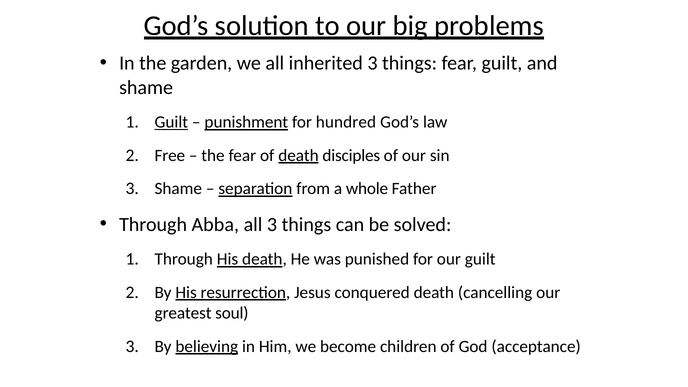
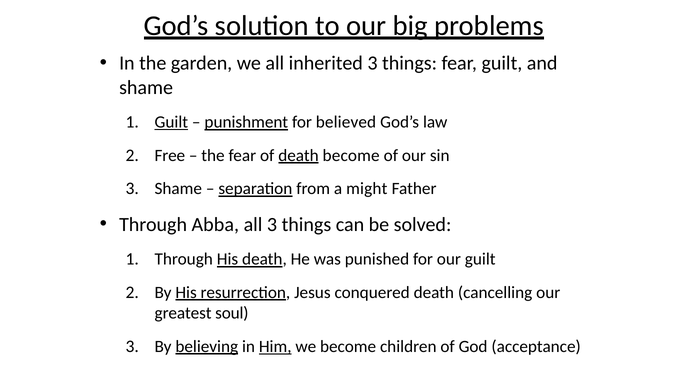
hundred: hundred -> believed
death disciples: disciples -> become
whole: whole -> might
Him underline: none -> present
